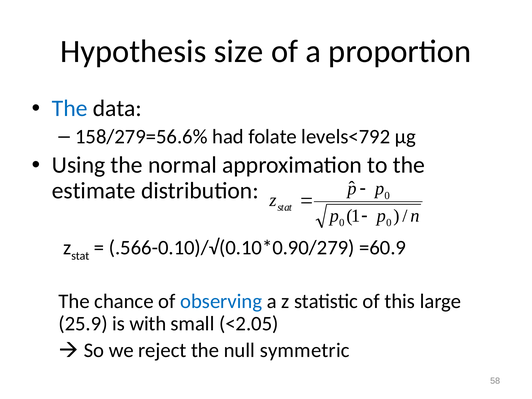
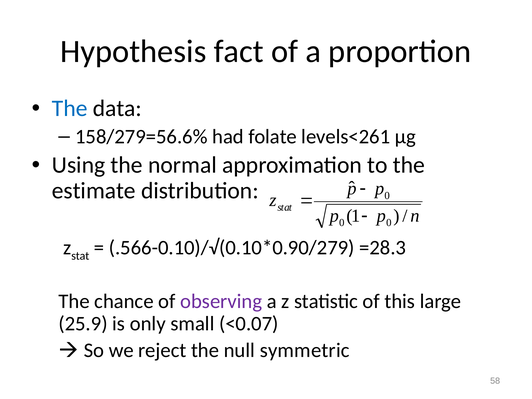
size: size -> fact
levels<792: levels<792 -> levels<261
=60.9: =60.9 -> =28.3
observing colour: blue -> purple
with: with -> only
<2.05: <2.05 -> <0.07
